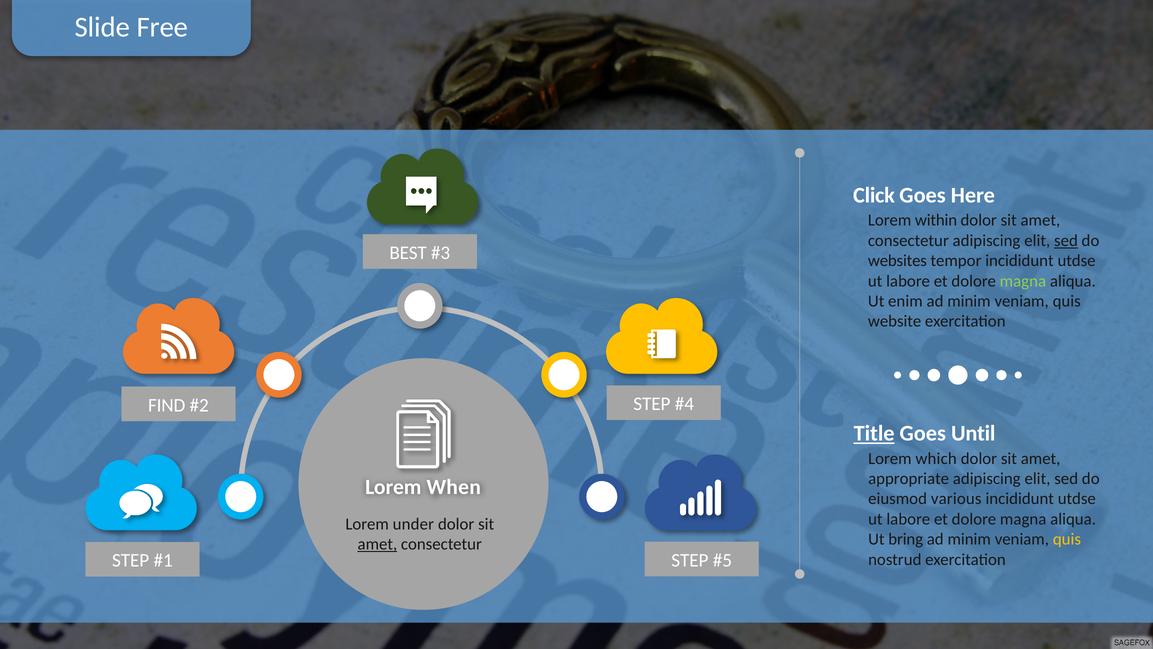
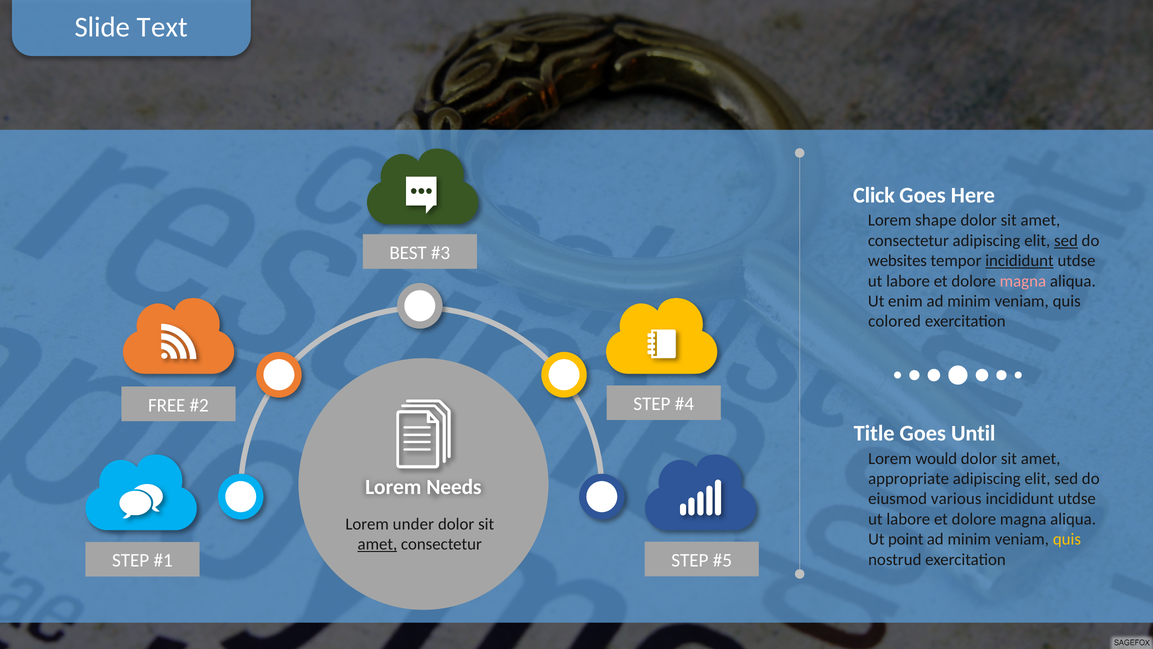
Free: Free -> Text
within: within -> shape
incididunt at (1019, 261) underline: none -> present
magna at (1023, 281) colour: light green -> pink
website: website -> colored
FIND: FIND -> FREE
Title underline: present -> none
which: which -> would
When: When -> Needs
bring: bring -> point
